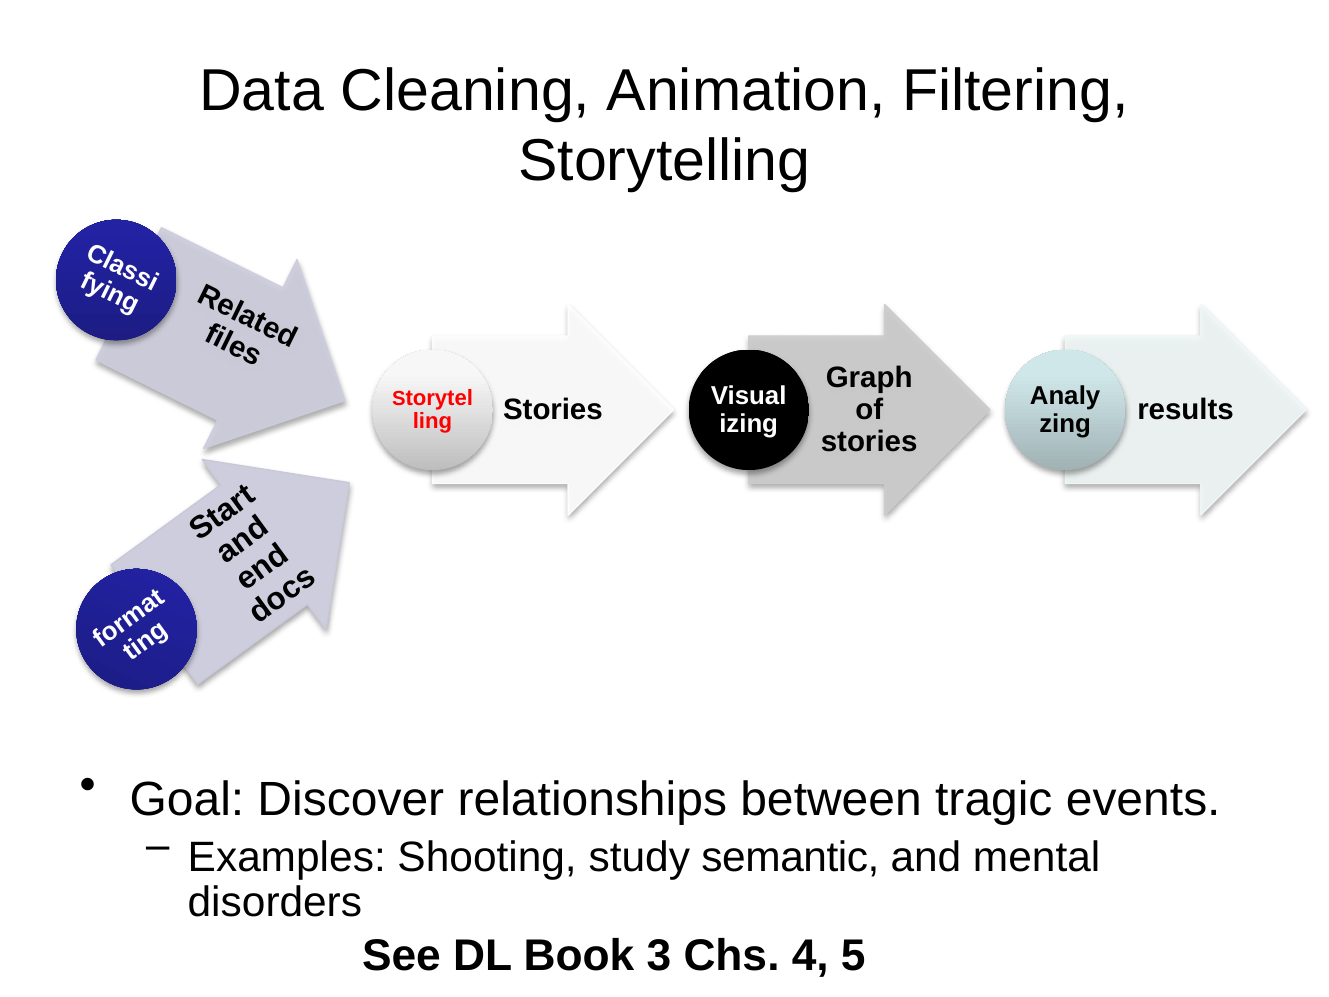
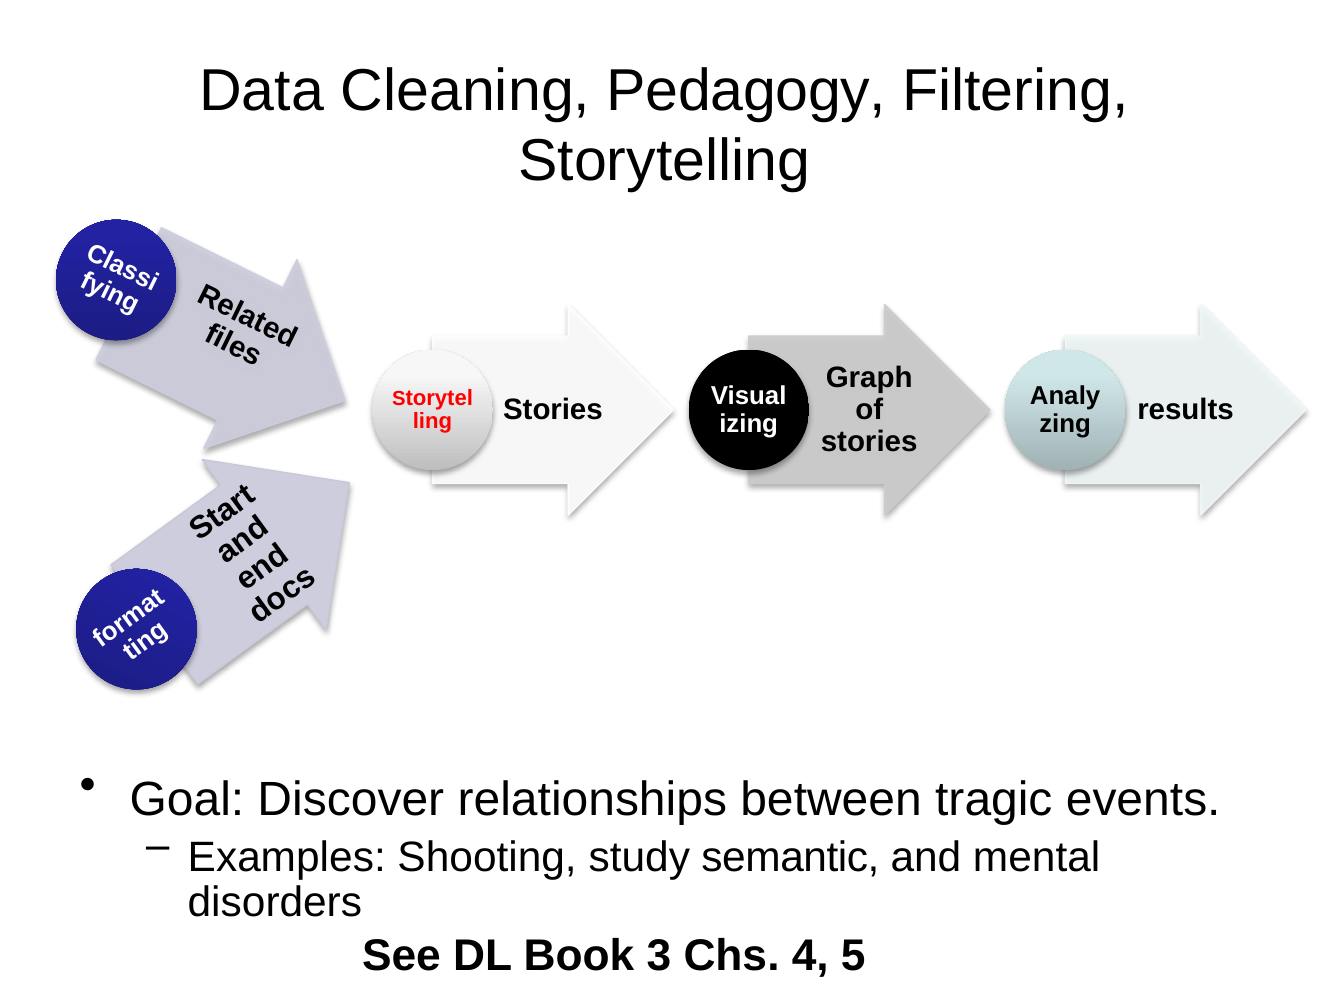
Animation: Animation -> Pedagogy
